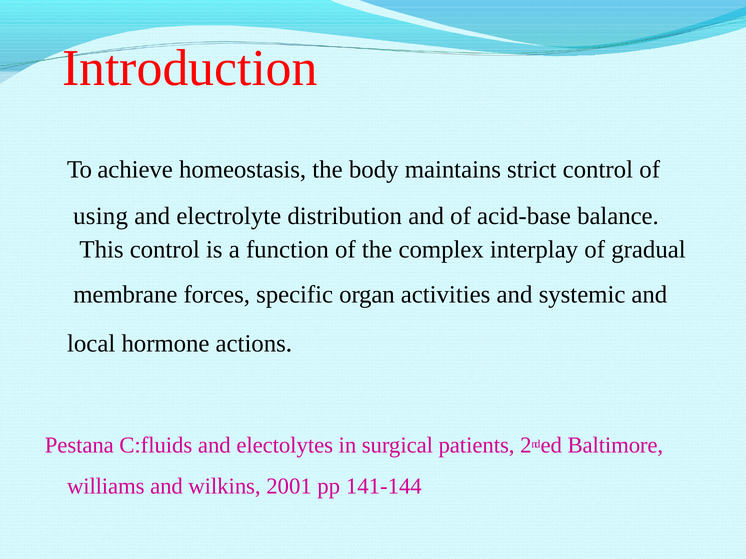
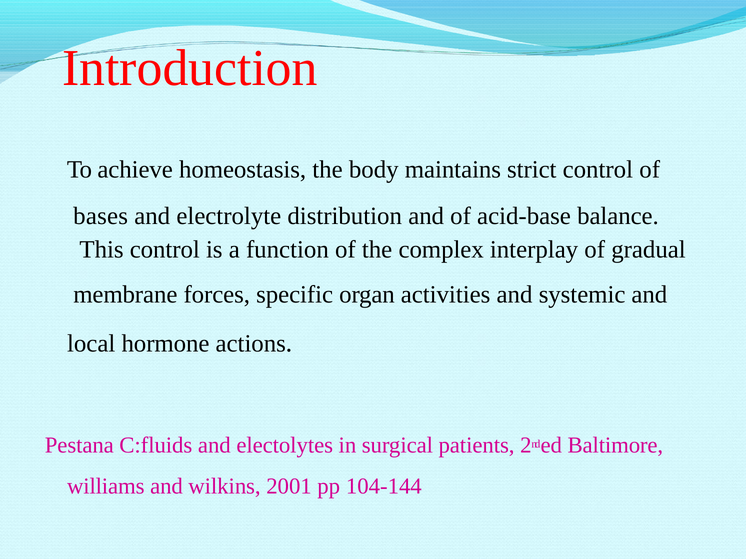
using: using -> bases
141-144: 141-144 -> 104-144
